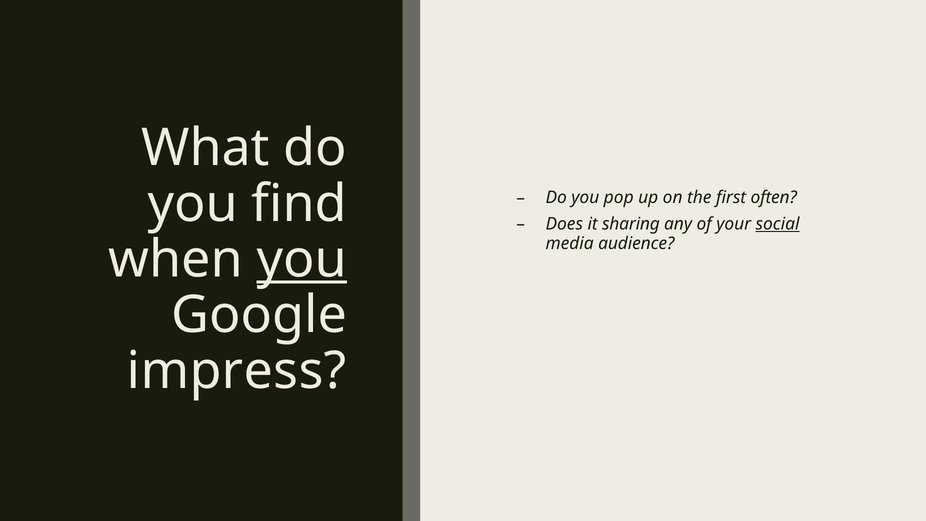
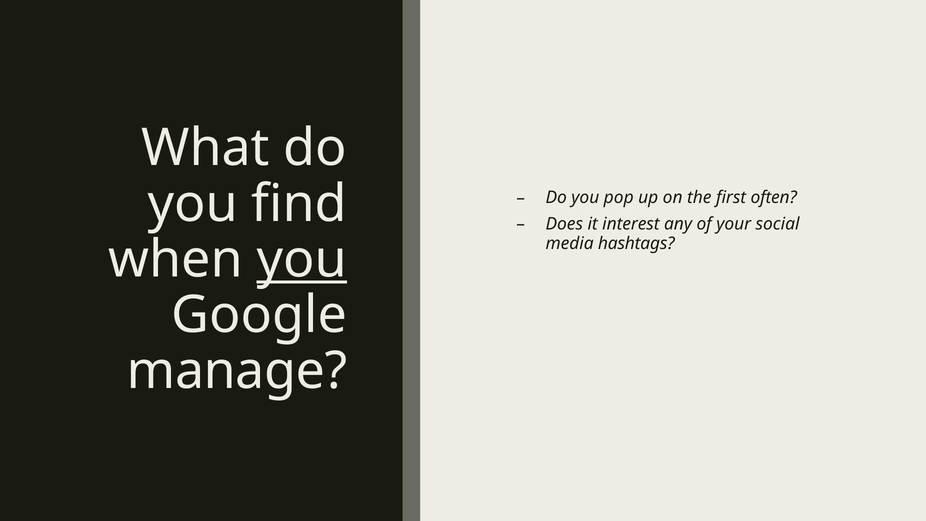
sharing: sharing -> interest
social underline: present -> none
audience: audience -> hashtags
impress: impress -> manage
